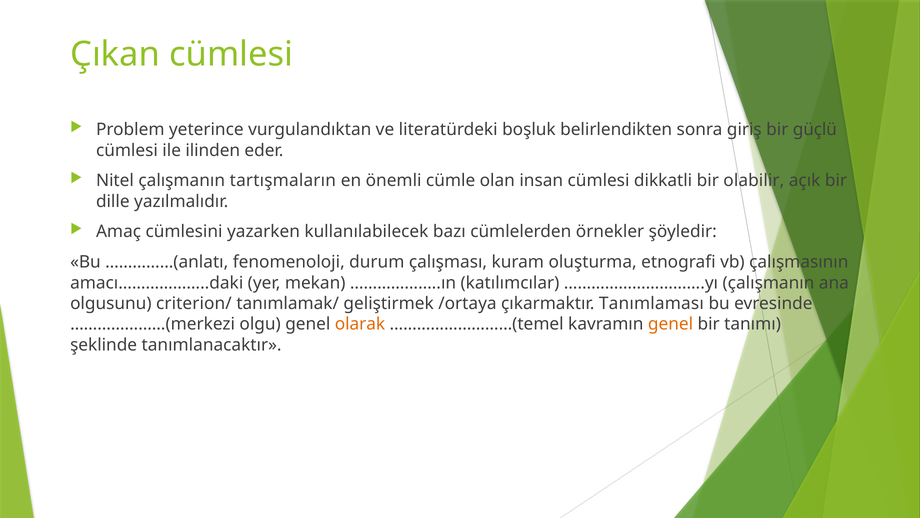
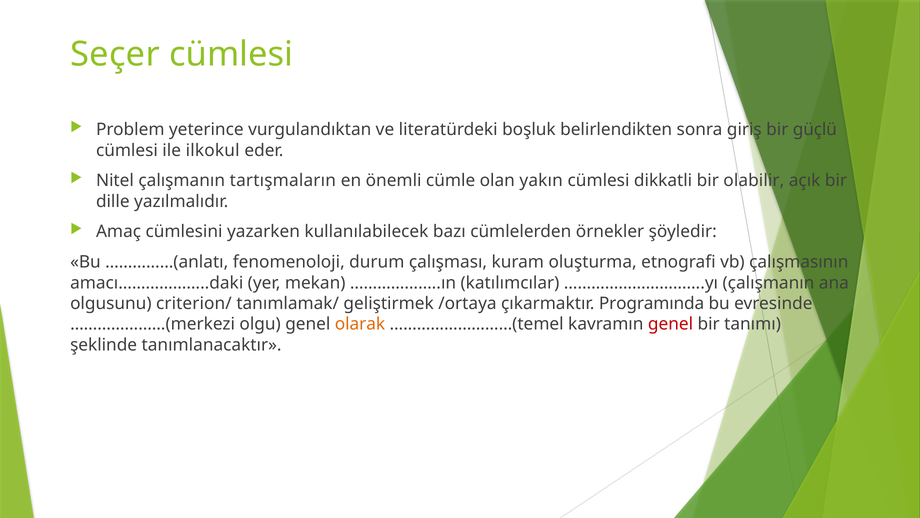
Çıkan: Çıkan -> Seçer
ilinden: ilinden -> ilkokul
insan: insan -> yakın
Tanımlaması: Tanımlaması -> Programında
genel at (671, 324) colour: orange -> red
